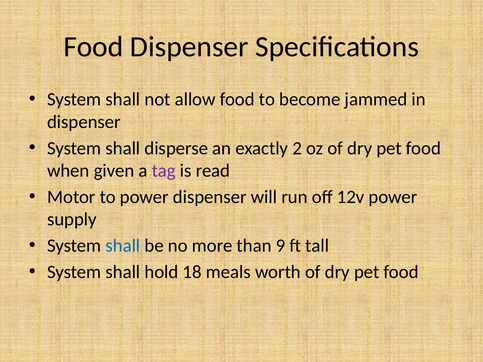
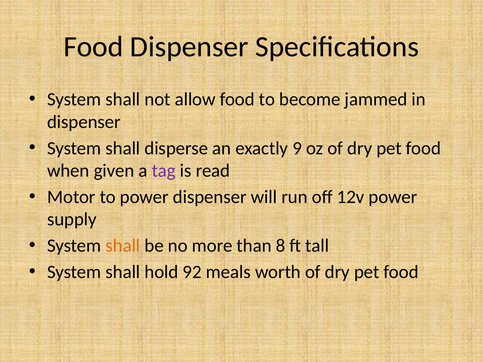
2: 2 -> 9
shall at (123, 246) colour: blue -> orange
9: 9 -> 8
18: 18 -> 92
